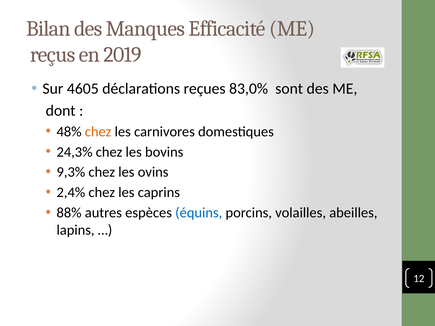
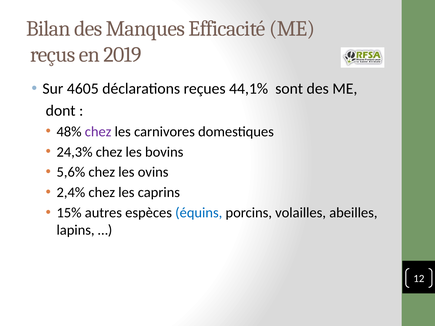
83,0%: 83,0% -> 44,1%
chez at (98, 132) colour: orange -> purple
9,3%: 9,3% -> 5,6%
88%: 88% -> 15%
